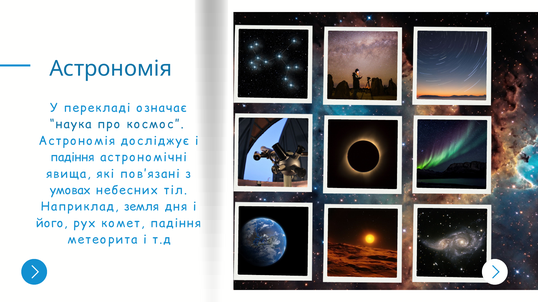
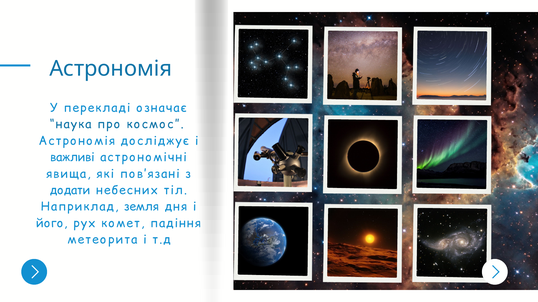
падіння at (72, 158): падіння -> важливі
умовах: умовах -> додати
